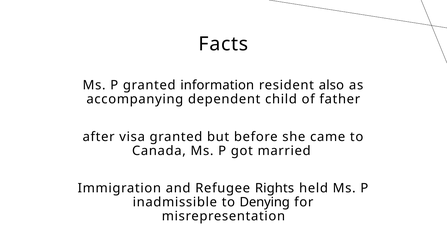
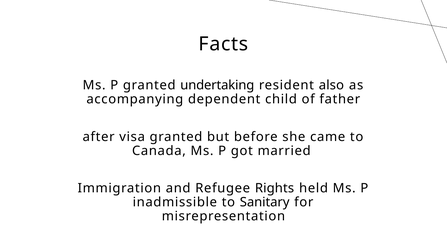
information: information -> undertaking
Denying: Denying -> Sanitary
